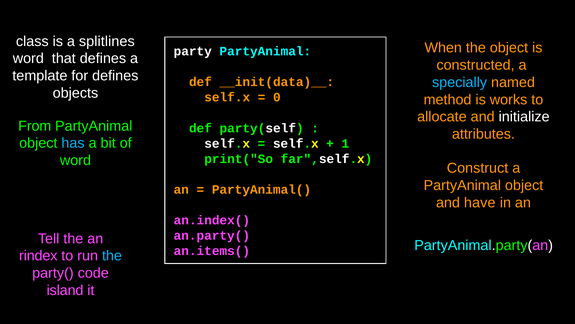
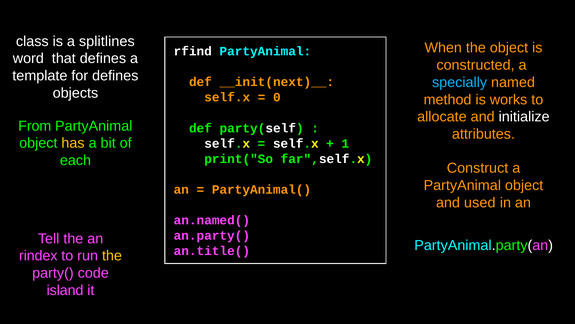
party: party -> rfind
__init(data)__: __init(data)__ -> __init(next)__
has colour: light blue -> yellow
word at (75, 160): word -> each
have: have -> used
an.index(: an.index( -> an.named(
an.items(: an.items( -> an.title(
the at (112, 255) colour: light blue -> yellow
